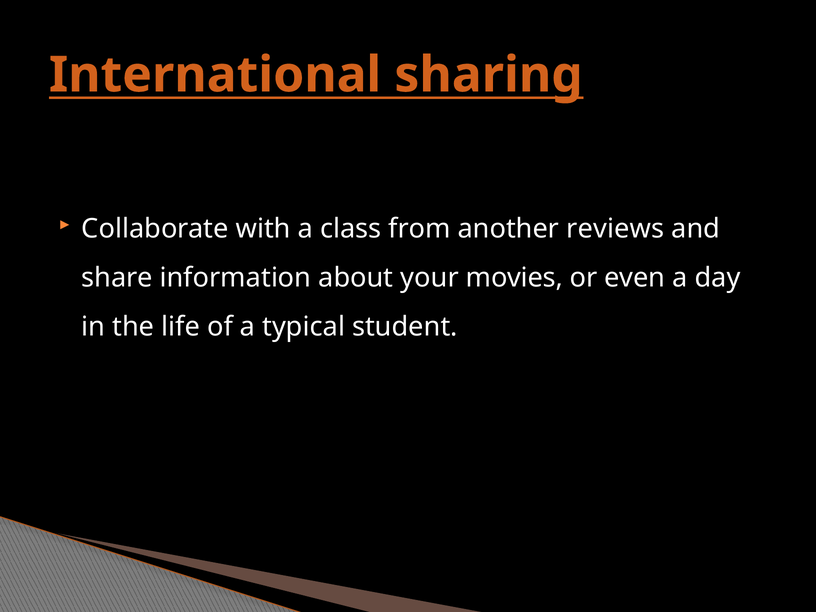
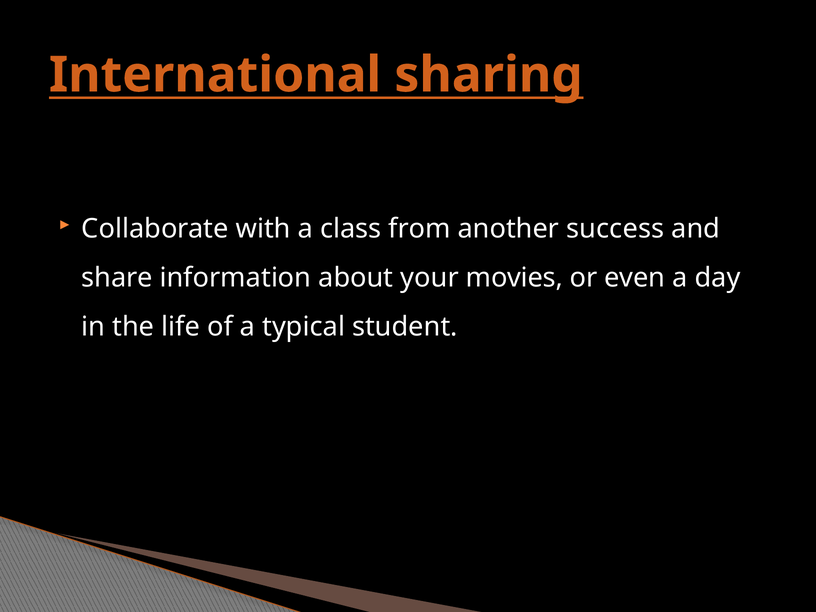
reviews: reviews -> success
